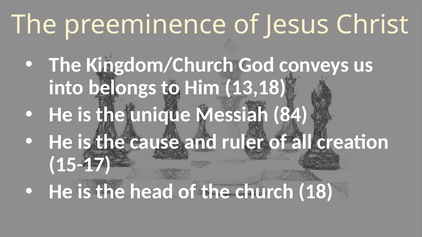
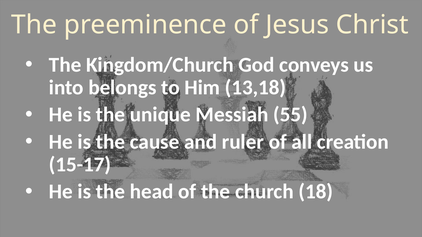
84: 84 -> 55
